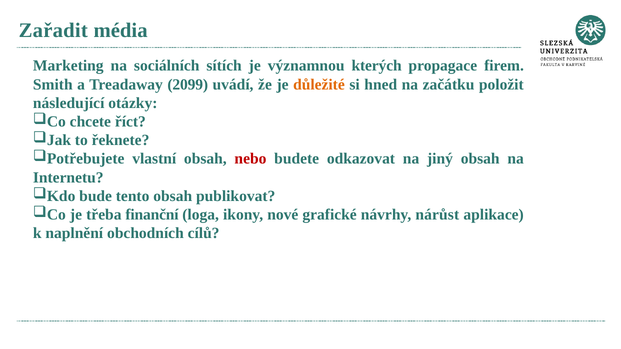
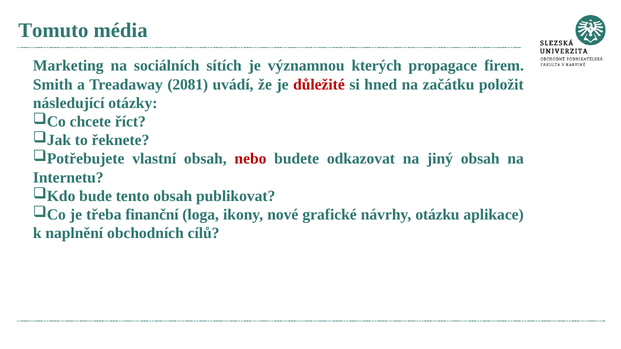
Zařadit: Zařadit -> Tomuto
2099: 2099 -> 2081
důležité colour: orange -> red
nárůst: nárůst -> otázku
